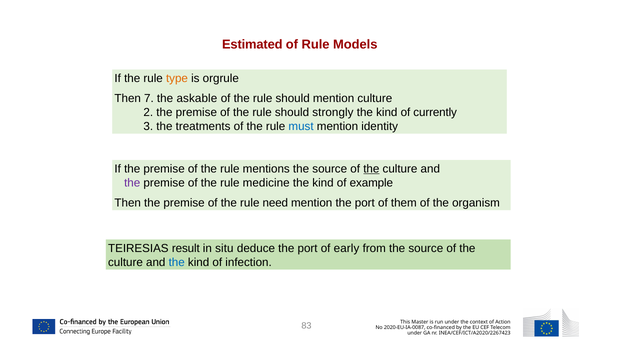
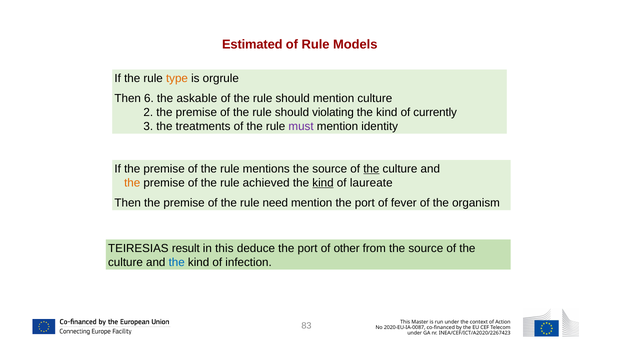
7: 7 -> 6
strongly: strongly -> violating
must colour: blue -> purple
the at (132, 183) colour: purple -> orange
medicine: medicine -> achieved
kind at (323, 183) underline: none -> present
example: example -> laureate
them: them -> fever
in situ: situ -> this
early: early -> other
